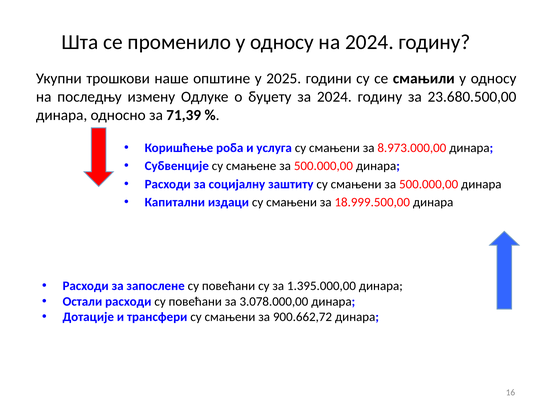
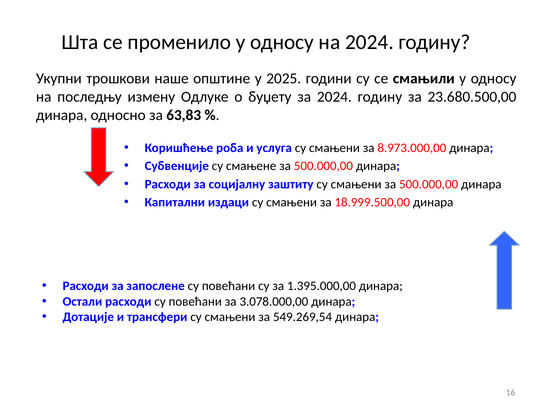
71,39: 71,39 -> 63,83
900.662,72: 900.662,72 -> 549.269,54
